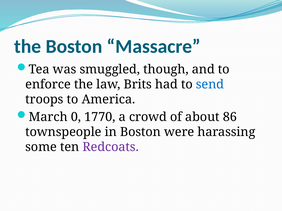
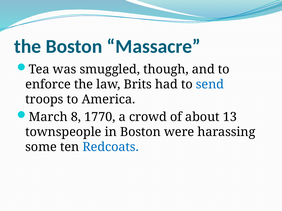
0: 0 -> 8
86: 86 -> 13
Redcoats colour: purple -> blue
